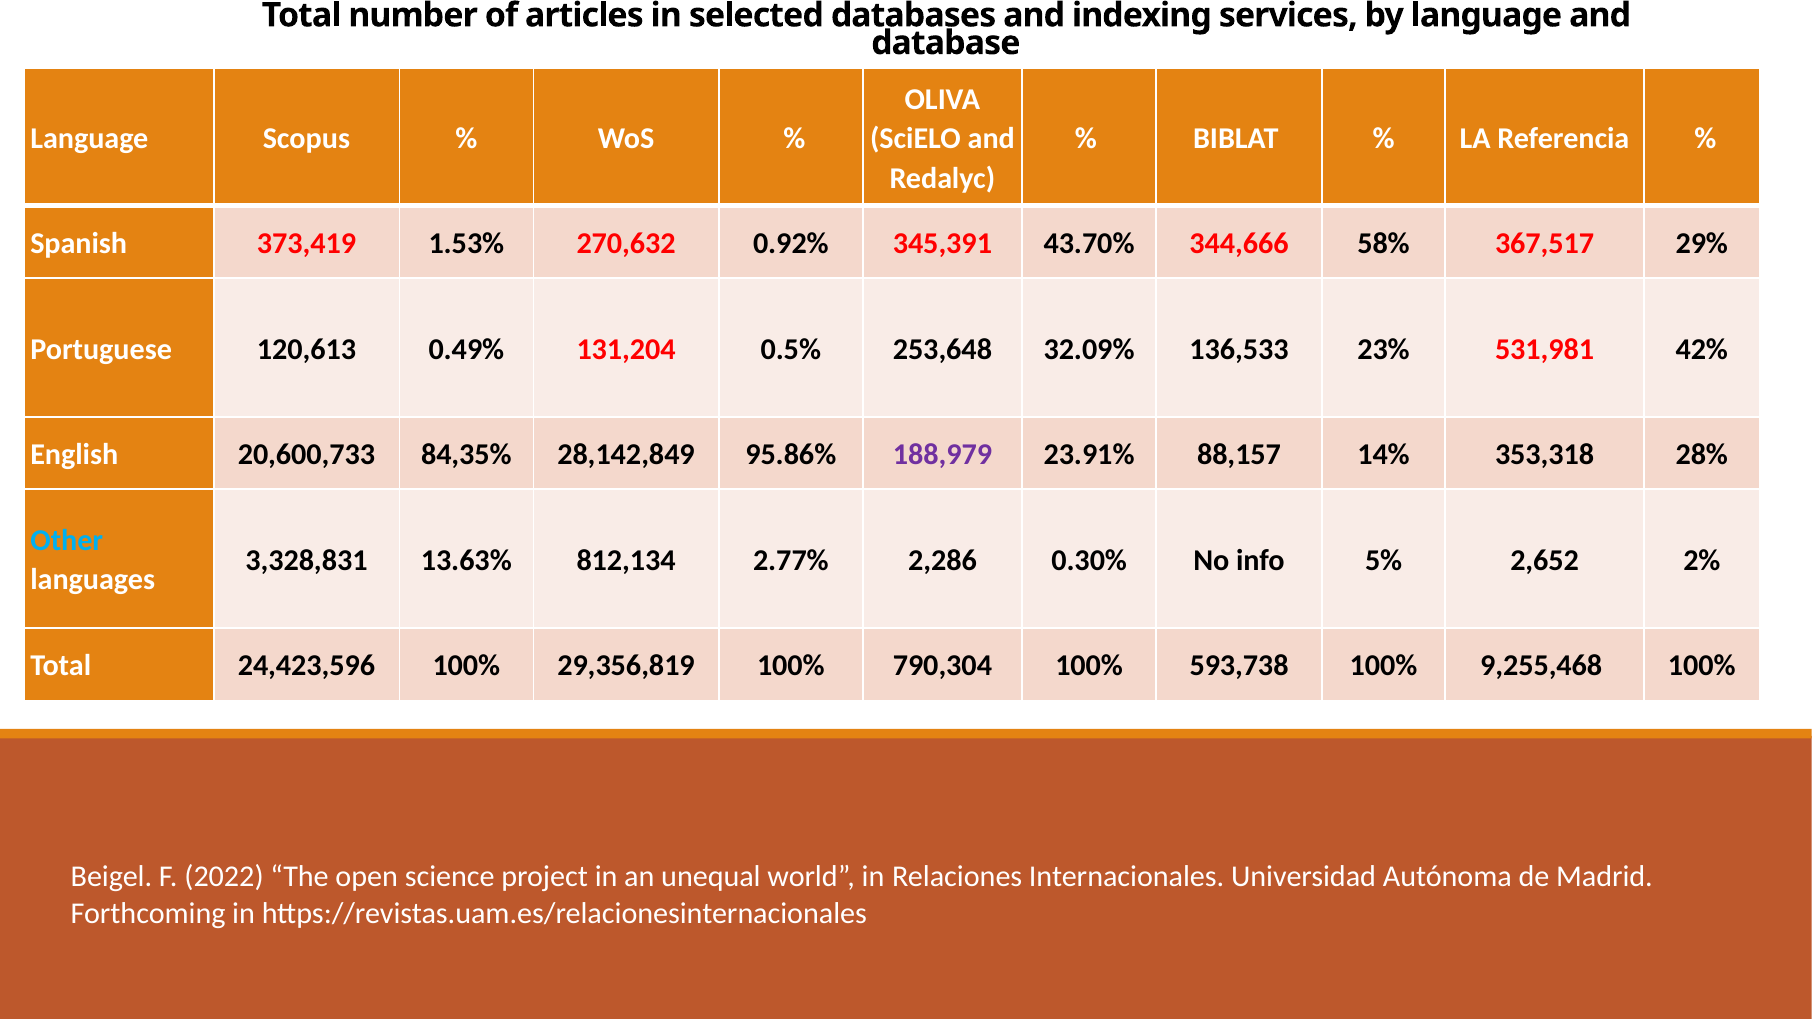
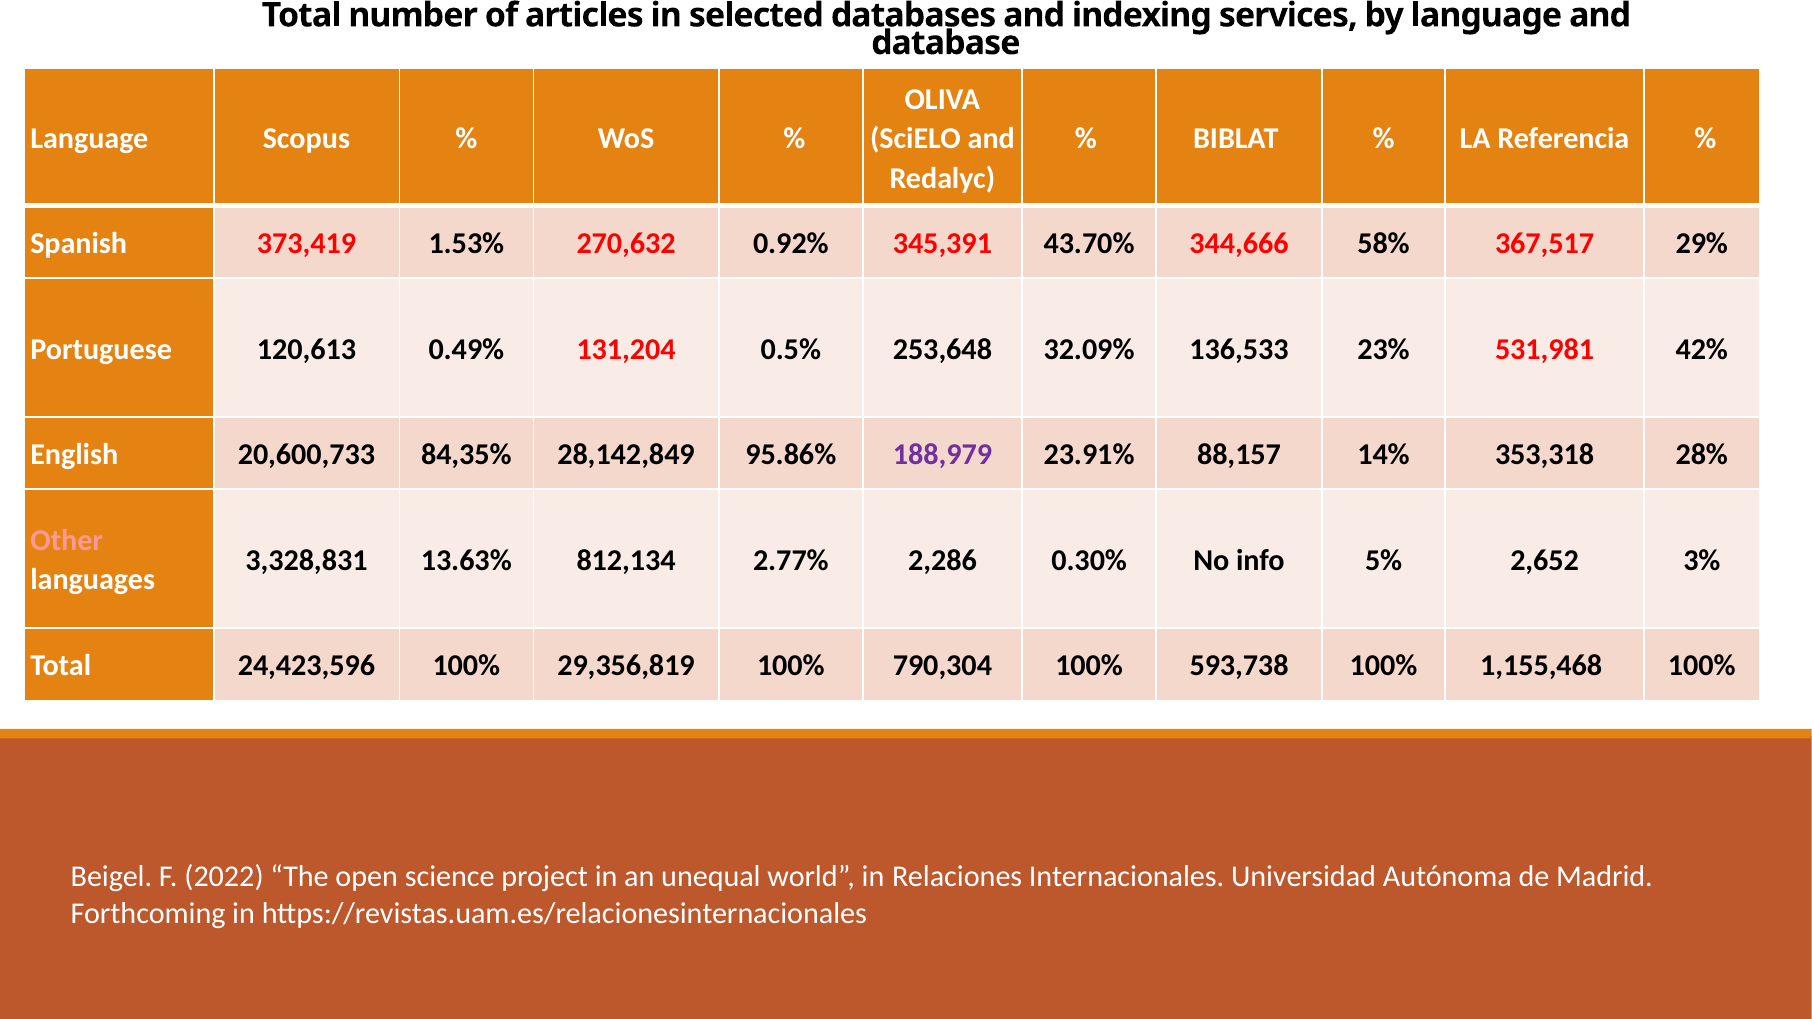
Other colour: light blue -> pink
2%: 2% -> 3%
9,255,468: 9,255,468 -> 1,155,468
